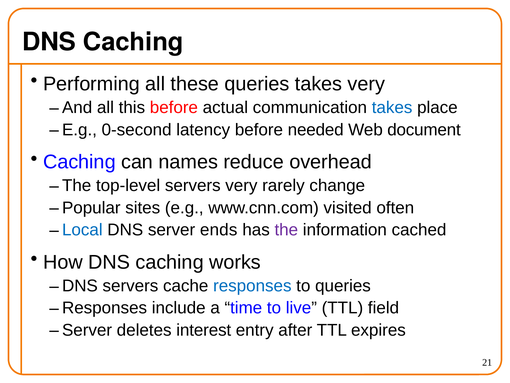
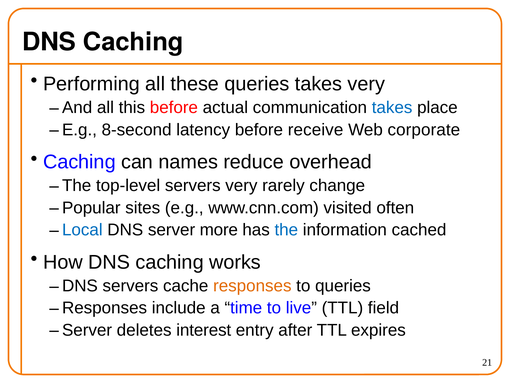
0-second: 0-second -> 8-second
needed: needed -> receive
document: document -> corporate
ends: ends -> more
the at (286, 230) colour: purple -> blue
responses at (252, 285) colour: blue -> orange
